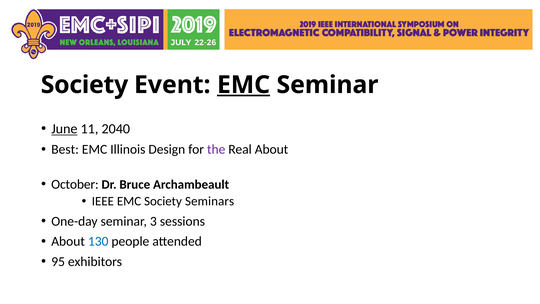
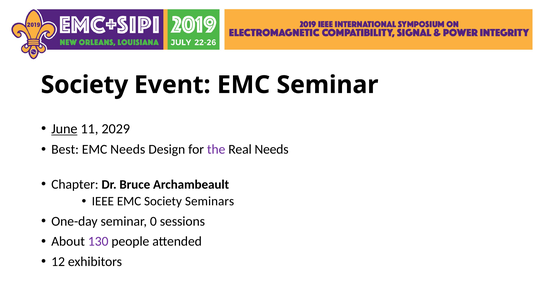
EMC at (244, 85) underline: present -> none
2040: 2040 -> 2029
EMC Illinois: Illinois -> Needs
Real About: About -> Needs
October: October -> Chapter
3: 3 -> 0
130 colour: blue -> purple
95: 95 -> 12
